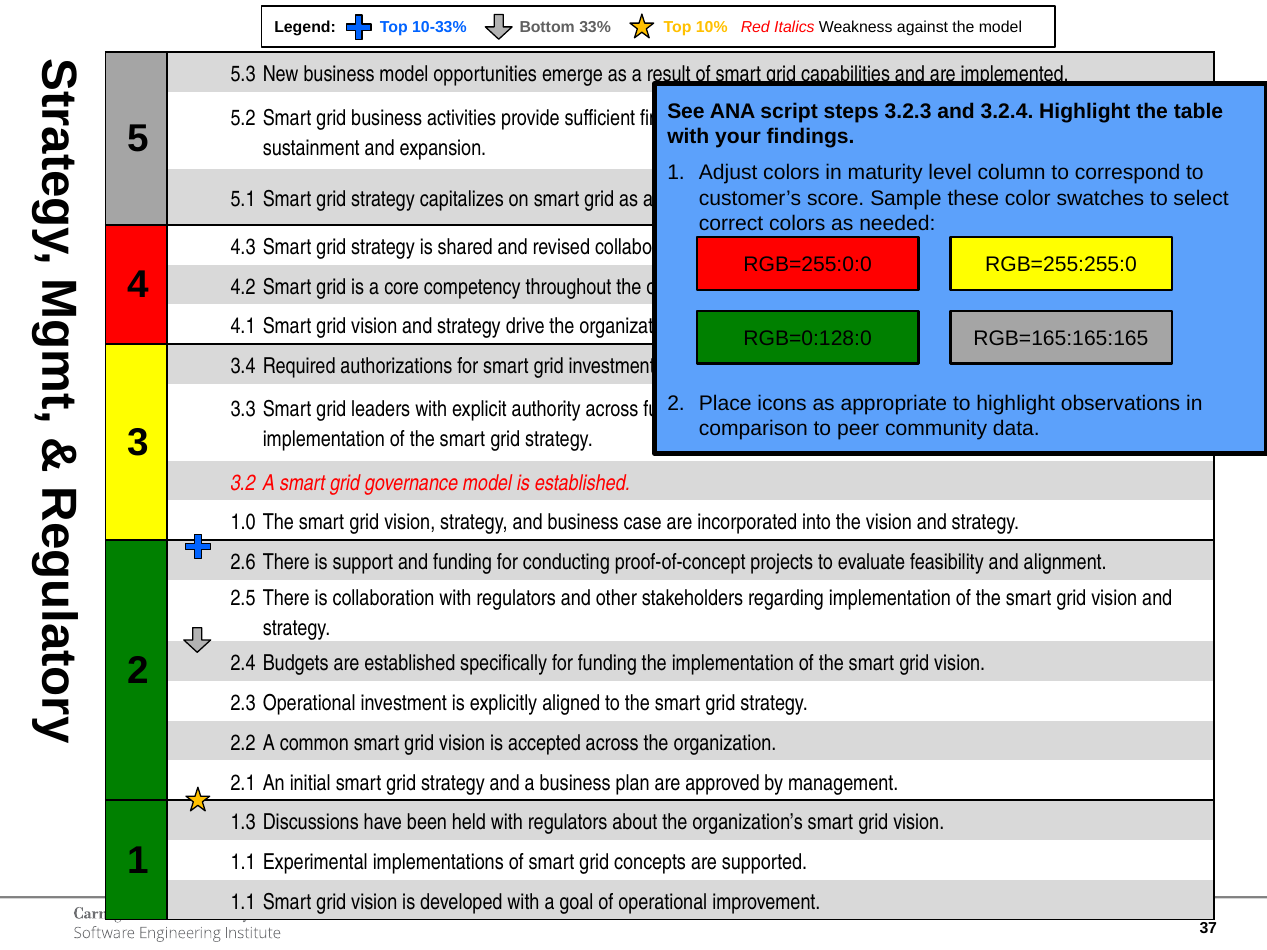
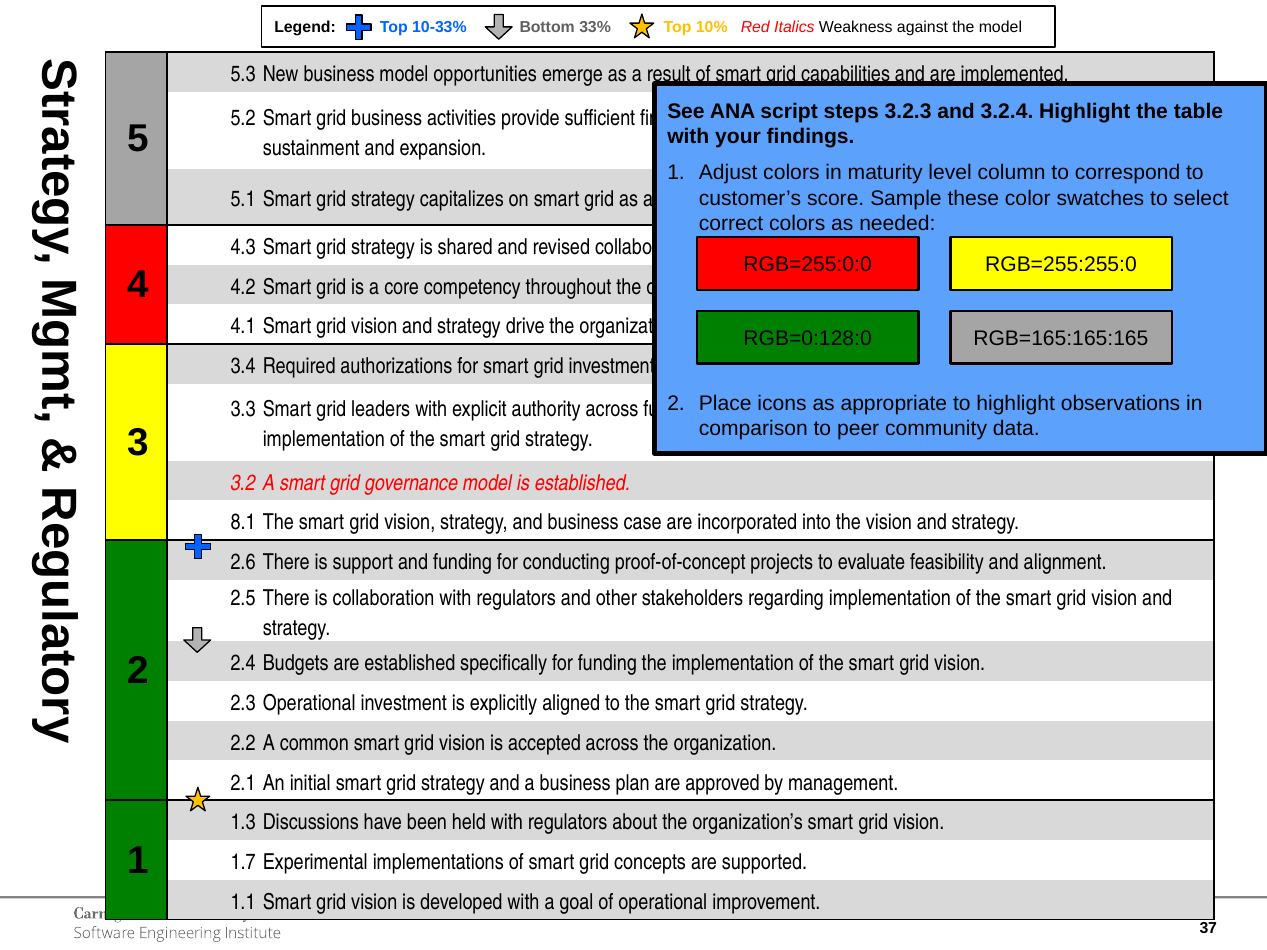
1.0: 1.0 -> 8.1
1.1 at (243, 862): 1.1 -> 1.7
